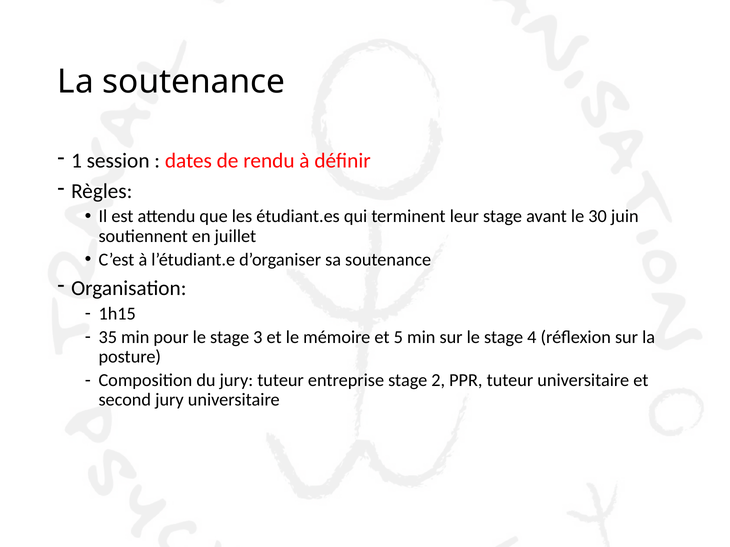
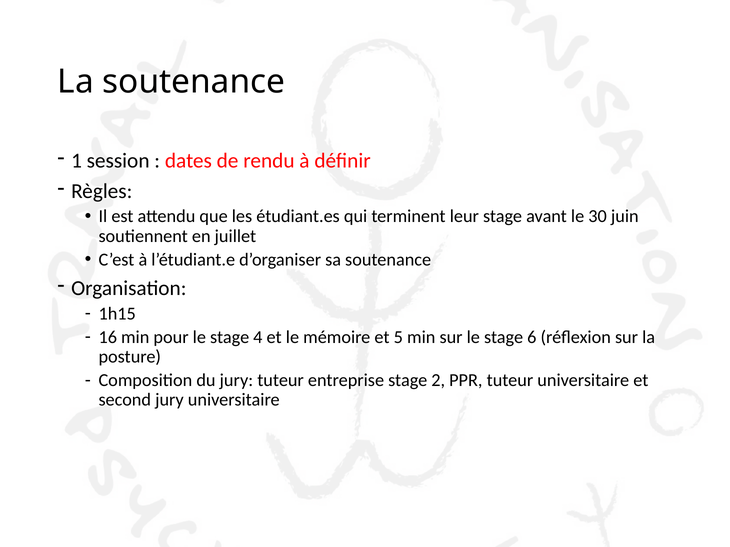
35: 35 -> 16
3: 3 -> 4
4: 4 -> 6
